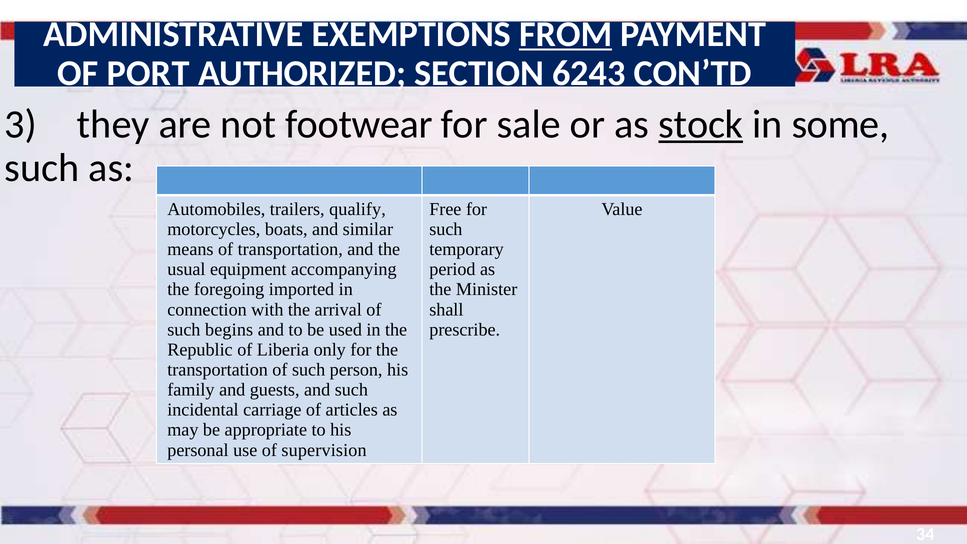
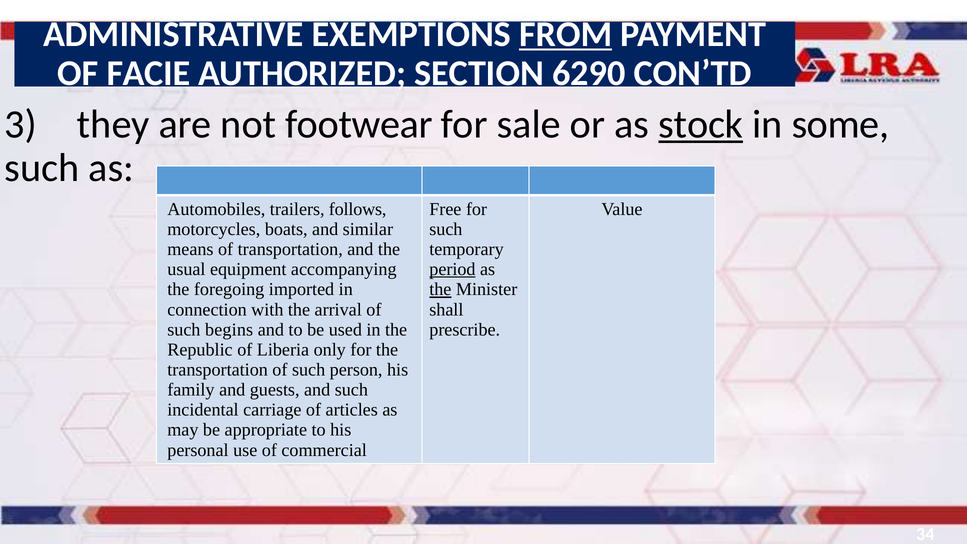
PORT: PORT -> FACIE
6243: 6243 -> 6290
qualify: qualify -> follows
period underline: none -> present
the at (440, 289) underline: none -> present
supervision: supervision -> commercial
